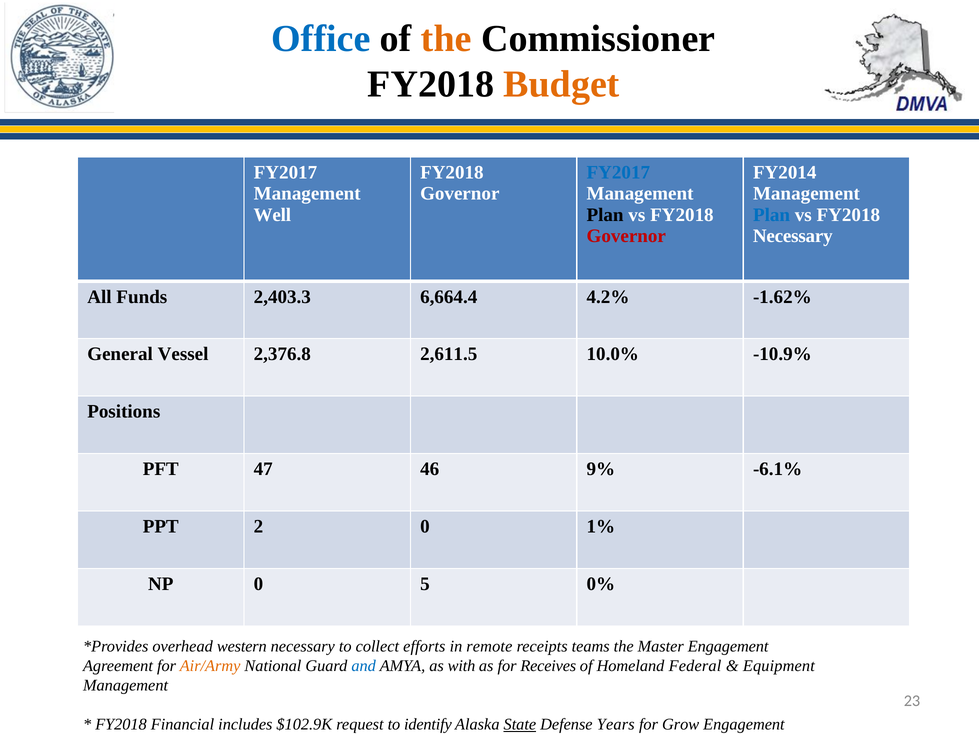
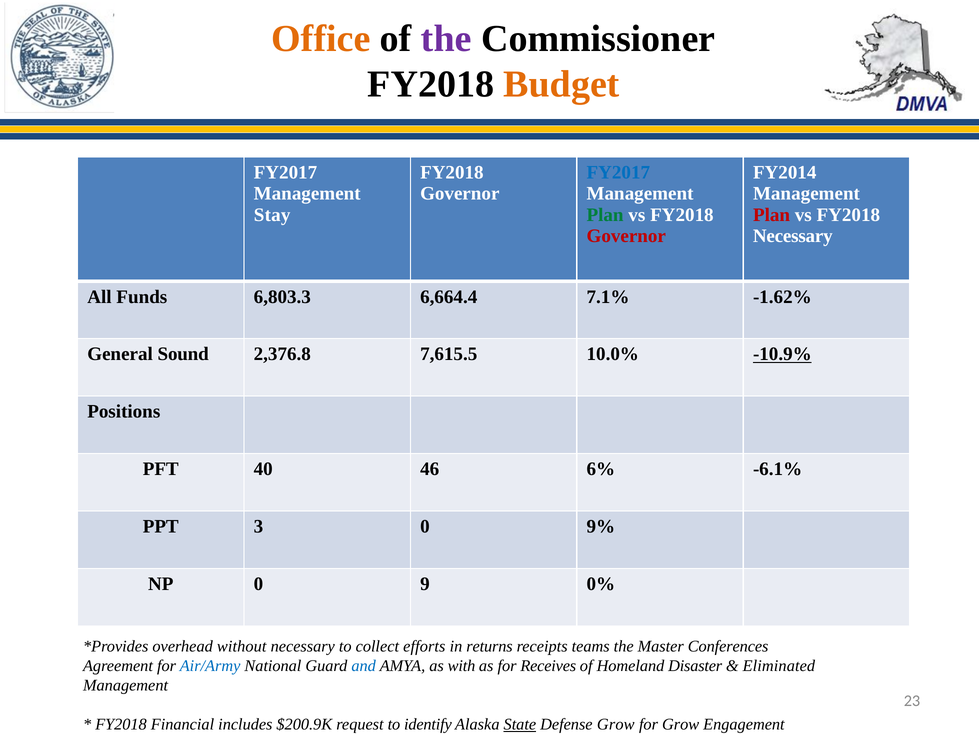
Office colour: blue -> orange
the at (446, 38) colour: orange -> purple
Well: Well -> Stay
Plan at (605, 215) colour: black -> green
Plan at (772, 215) colour: blue -> red
2,403.3: 2,403.3 -> 6,803.3
4.2%: 4.2% -> 7.1%
Vessel: Vessel -> Sound
2,611.5: 2,611.5 -> 7,615.5
-10.9% underline: none -> present
47: 47 -> 40
9%: 9% -> 6%
2: 2 -> 3
1%: 1% -> 9%
5: 5 -> 9
western: western -> without
remote: remote -> returns
Master Engagement: Engagement -> Conferences
Air/Army colour: orange -> blue
Federal: Federal -> Disaster
Equipment: Equipment -> Eliminated
$102.9K: $102.9K -> $200.9K
Defense Years: Years -> Grow
